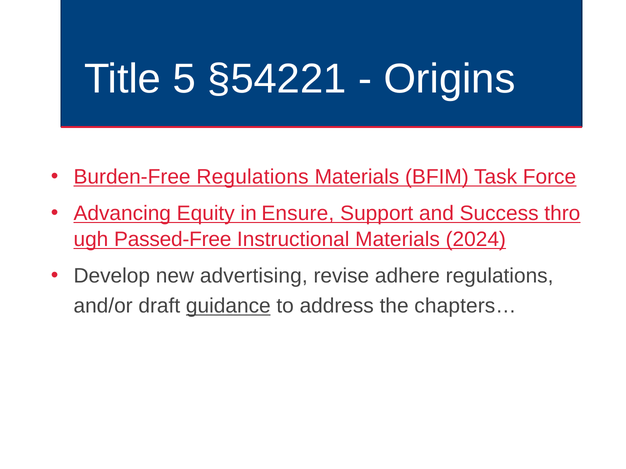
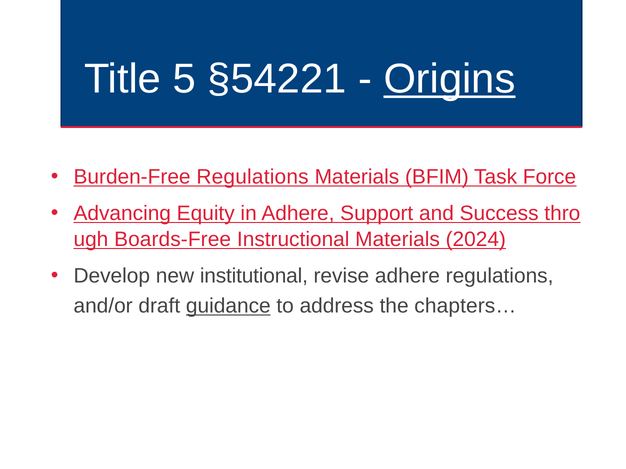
Origins underline: none -> present
in Ensure: Ensure -> Adhere
Passed-Free: Passed-Free -> Boards-Free
advertising: advertising -> institutional
